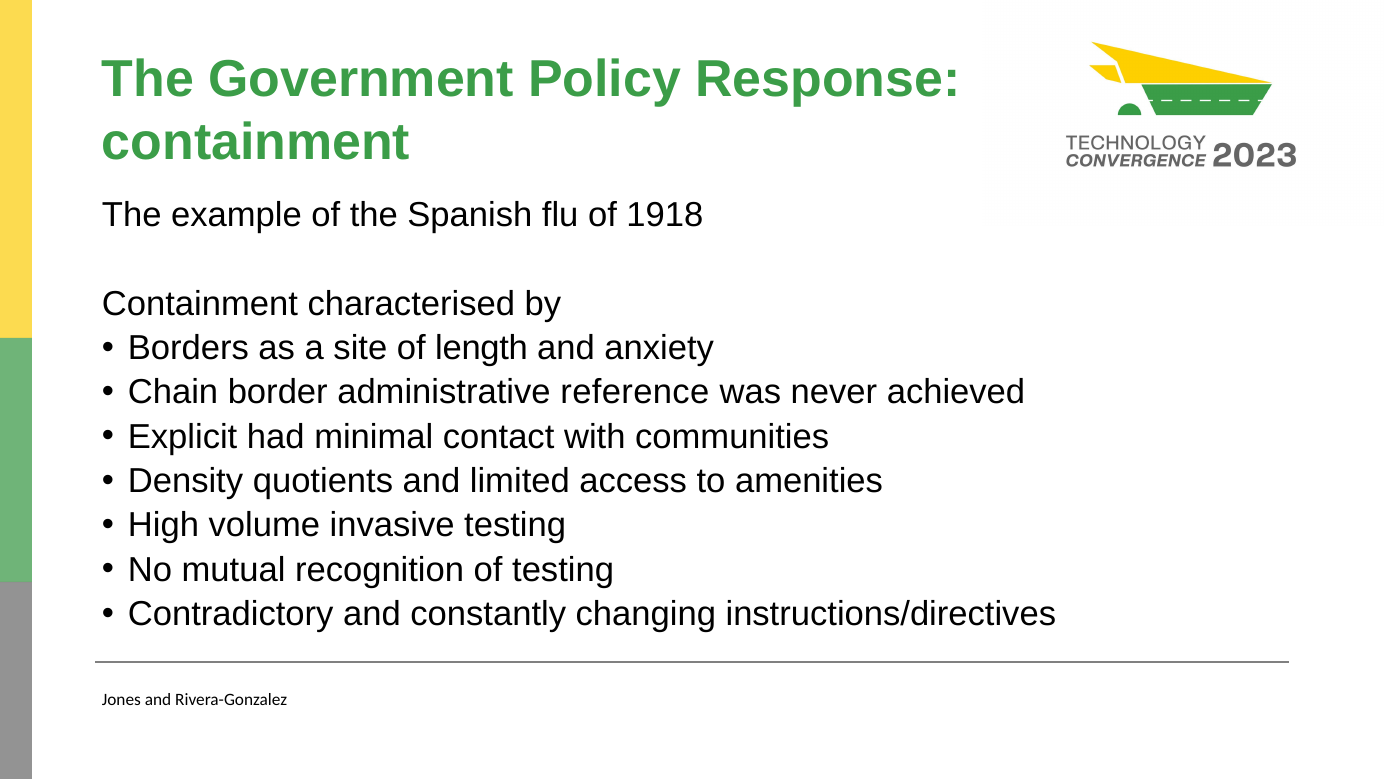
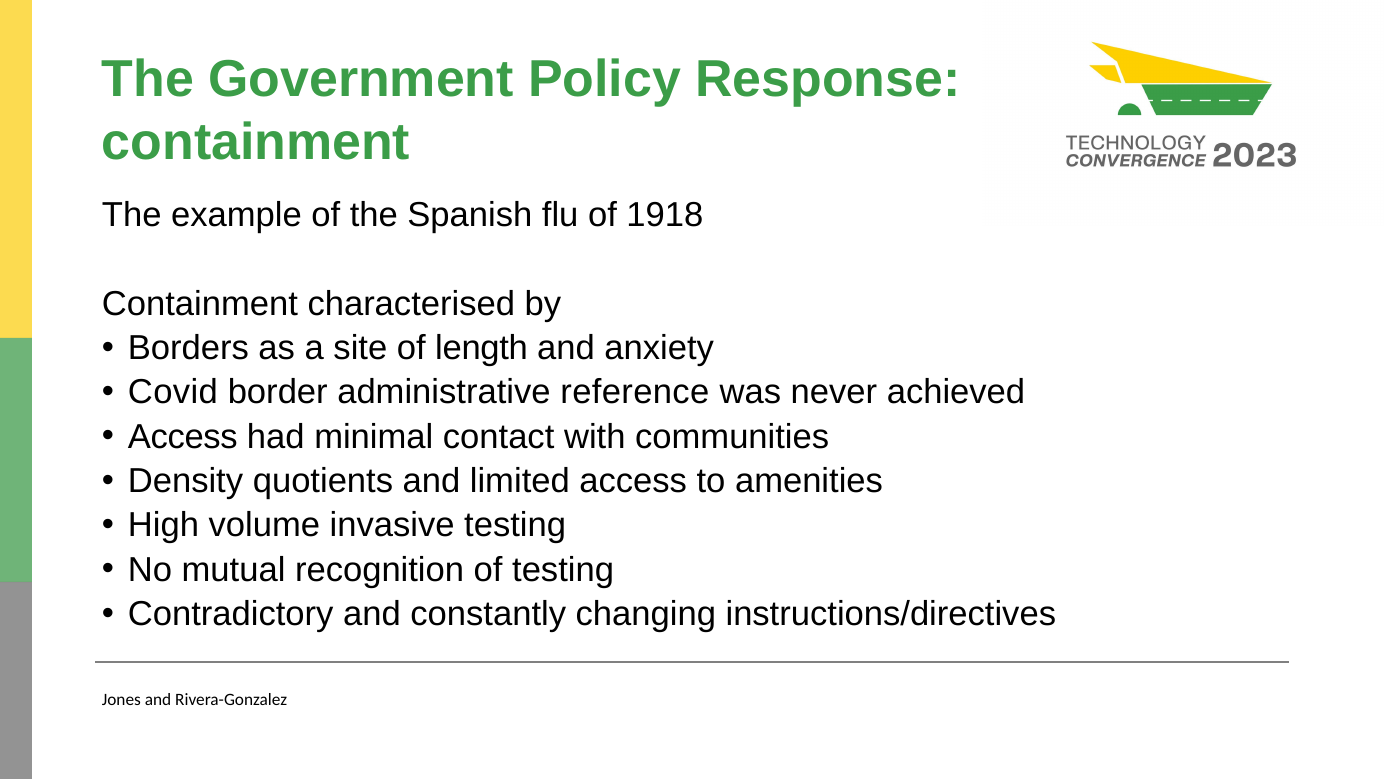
Chain: Chain -> Covid
Explicit at (183, 436): Explicit -> Access
